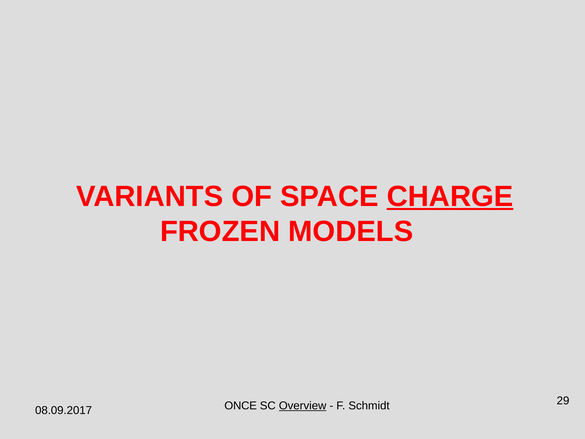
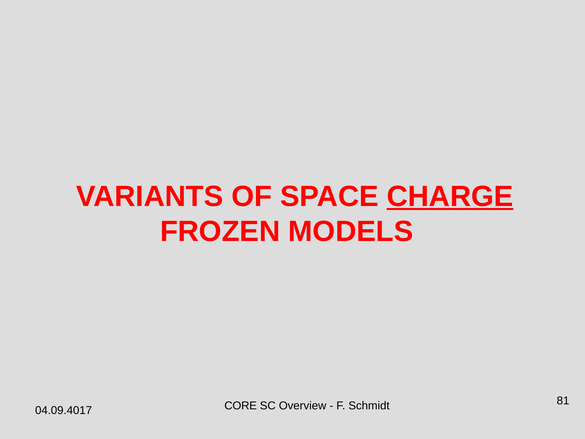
ONCE: ONCE -> CORE
Overview underline: present -> none
29: 29 -> 81
08.09.2017: 08.09.2017 -> 04.09.4017
